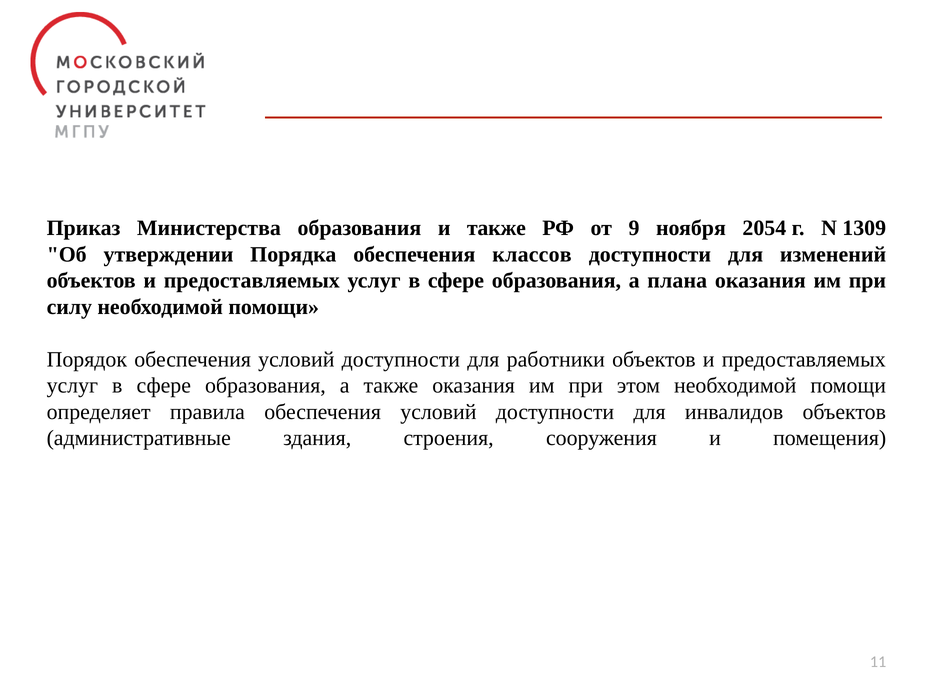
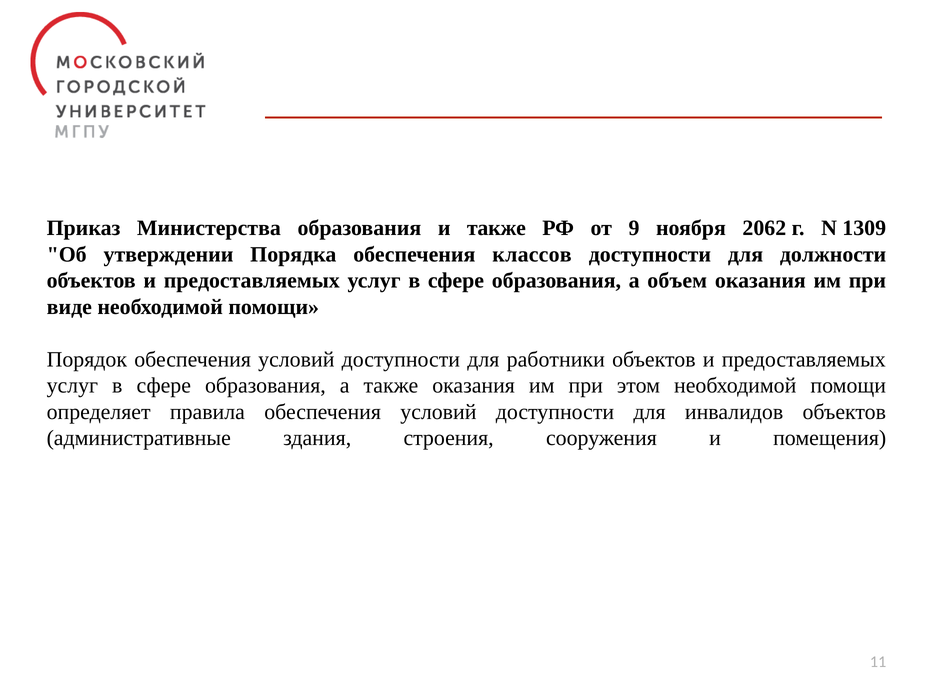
2054: 2054 -> 2062
изменений: изменений -> должности
плана: плана -> объем
силу: силу -> виде
